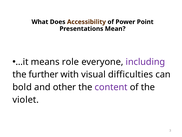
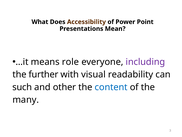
difficulties: difficulties -> readability
bold: bold -> such
content colour: purple -> blue
violet: violet -> many
